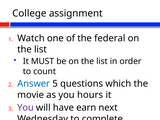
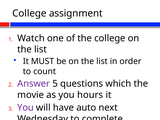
the federal: federal -> college
Answer colour: blue -> purple
earn: earn -> auto
